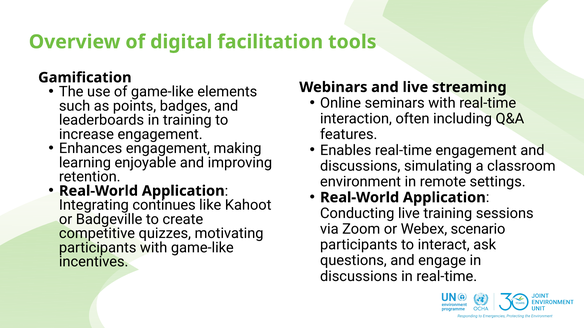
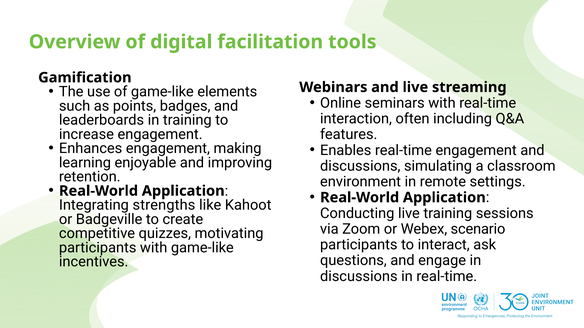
continues: continues -> strengths
